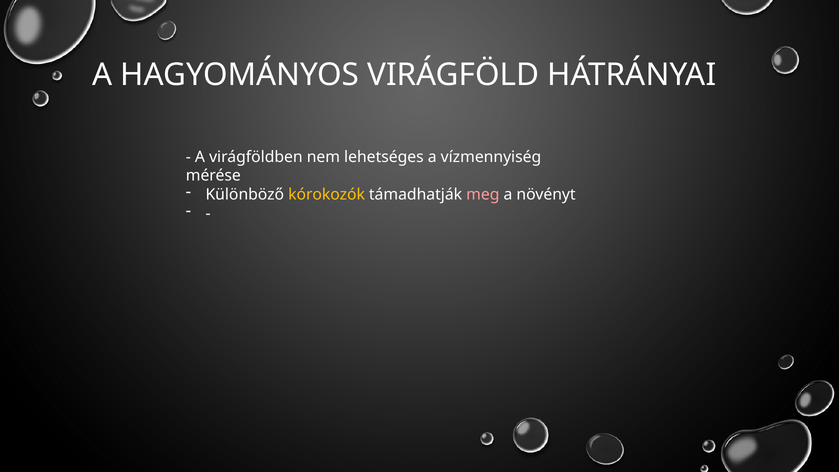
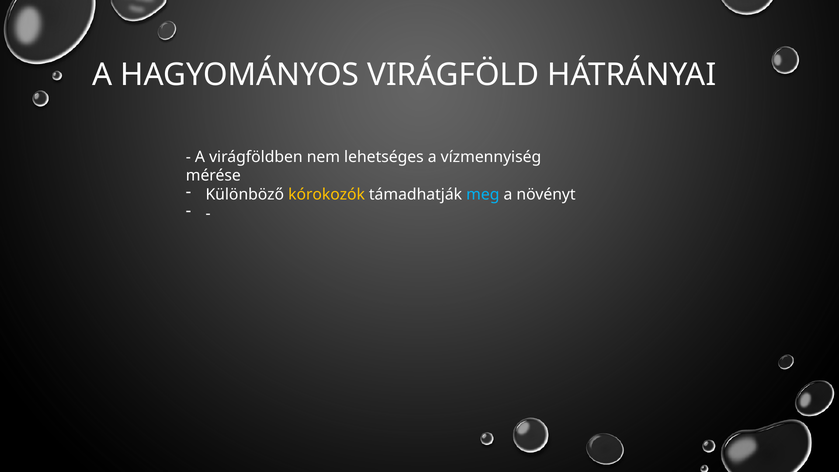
meg colour: pink -> light blue
